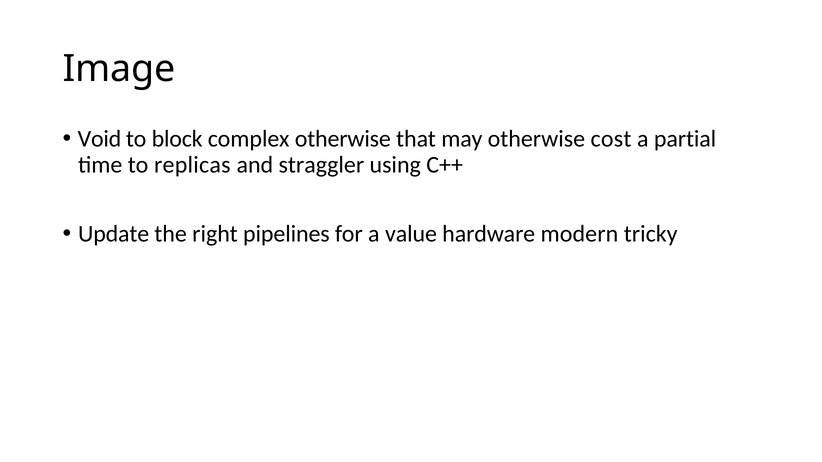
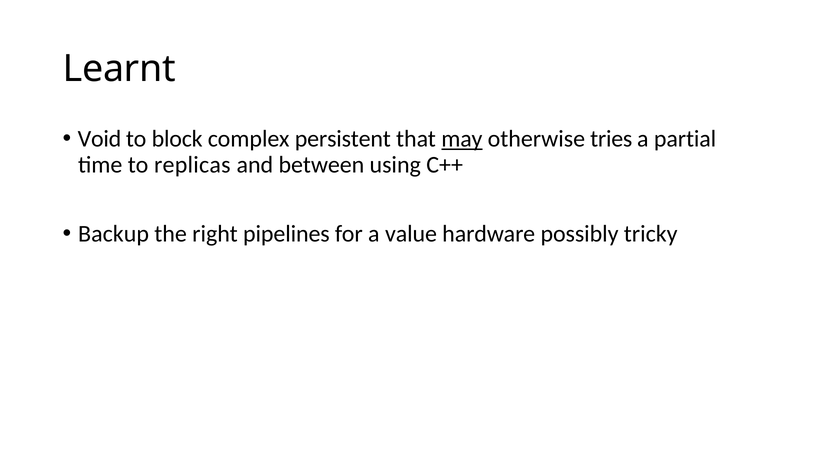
Image: Image -> Learnt
complex otherwise: otherwise -> persistent
may underline: none -> present
cost: cost -> tries
straggler: straggler -> between
Update: Update -> Backup
modern: modern -> possibly
